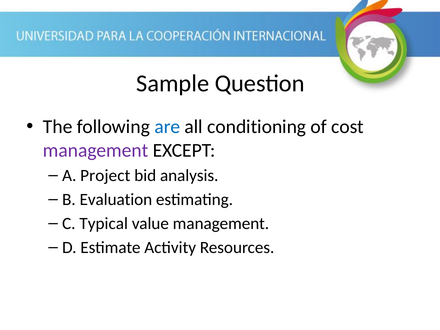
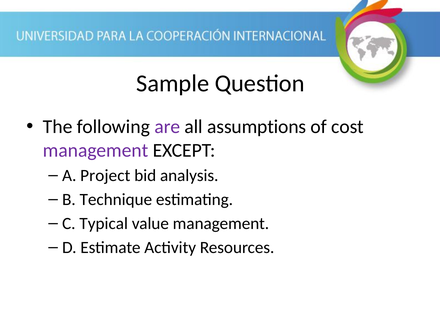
are colour: blue -> purple
conditioning: conditioning -> assumptions
Evaluation: Evaluation -> Technique
